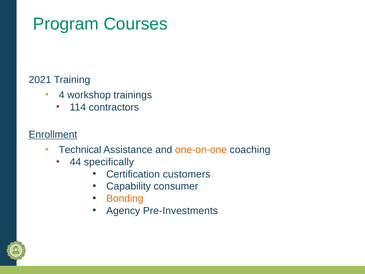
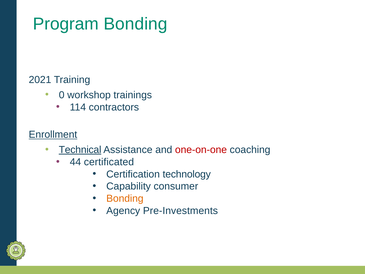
Program Courses: Courses -> Bonding
4: 4 -> 0
Technical underline: none -> present
one-on-one colour: orange -> red
specifically: specifically -> certificated
customers: customers -> technology
